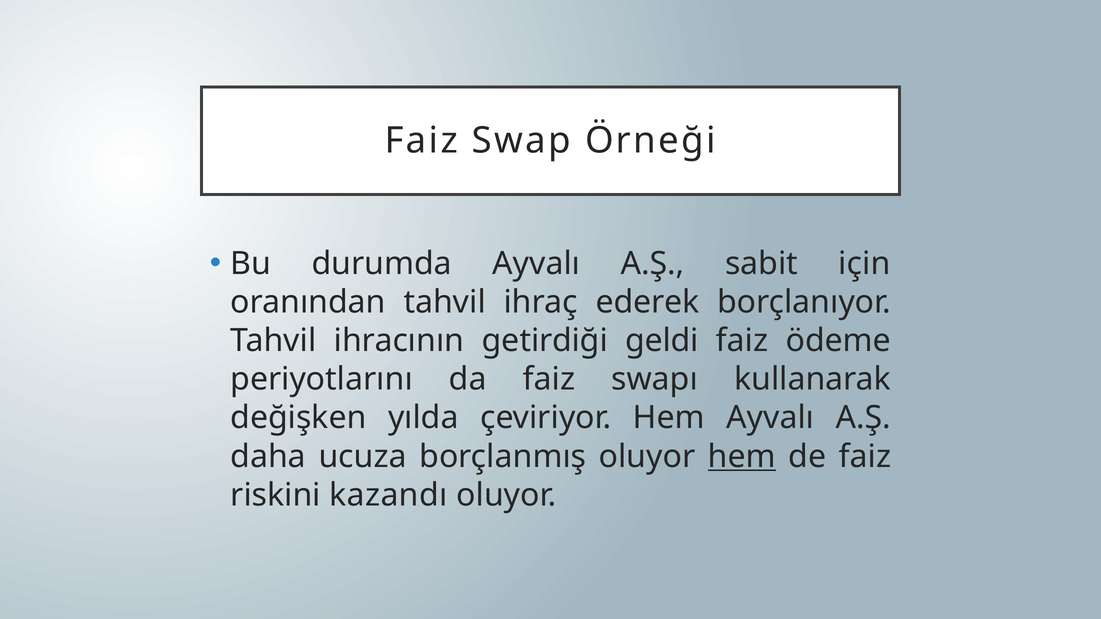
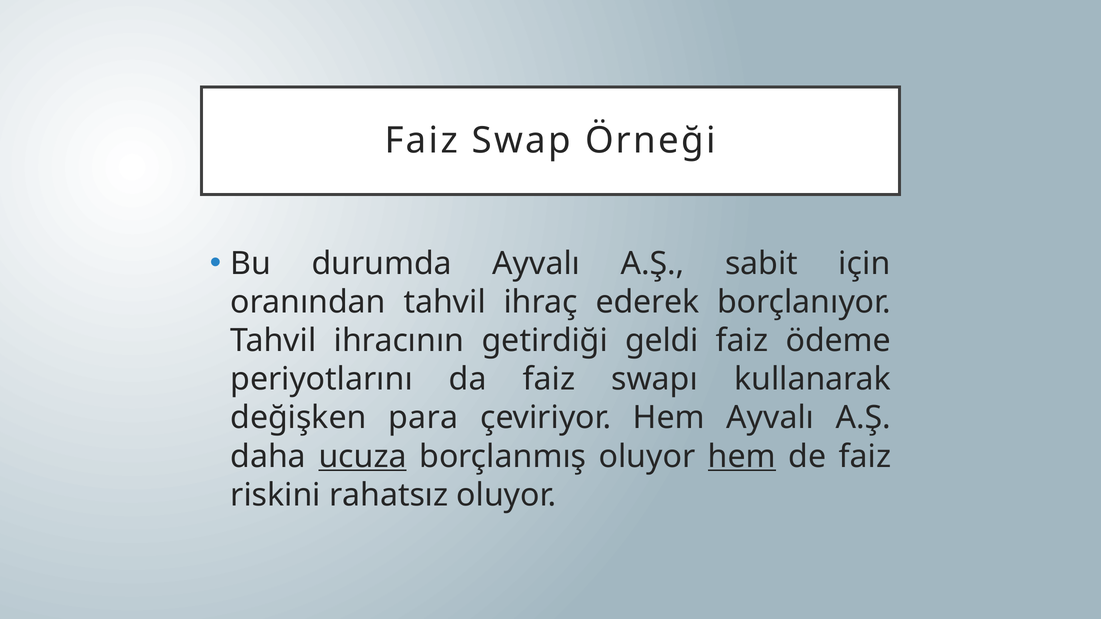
yılda: yılda -> para
ucuza underline: none -> present
kazandı: kazandı -> rahatsız
